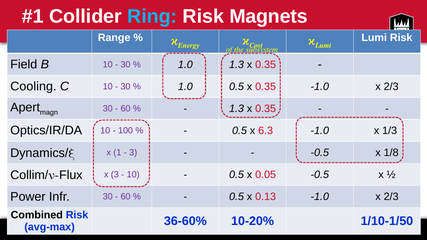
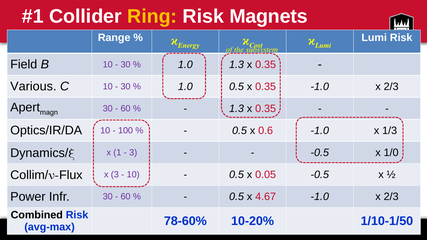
Ring colour: light blue -> yellow
Cooling: Cooling -> Various
6.3: 6.3 -> 0.6
1/8: 1/8 -> 1/0
0.13: 0.13 -> 4.67
36-60%: 36-60% -> 78-60%
